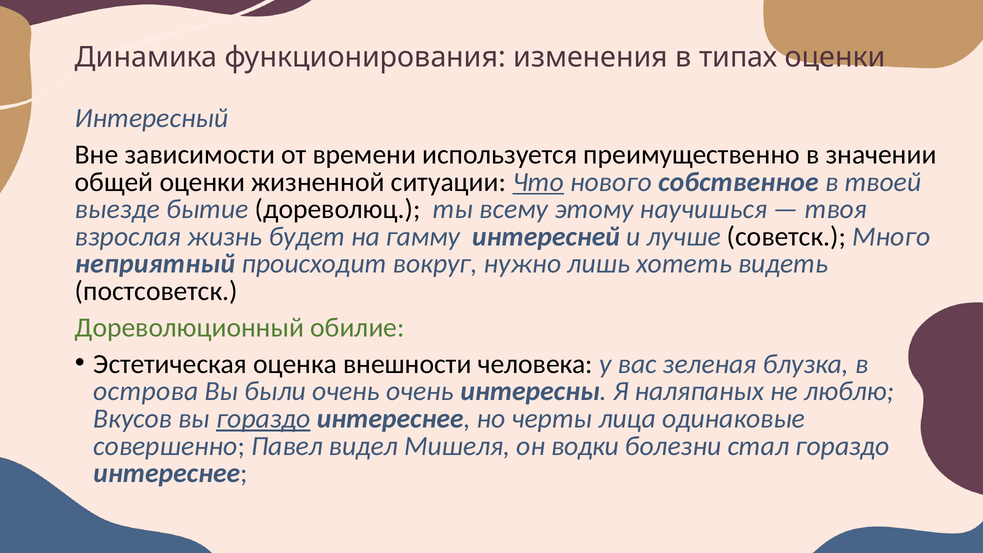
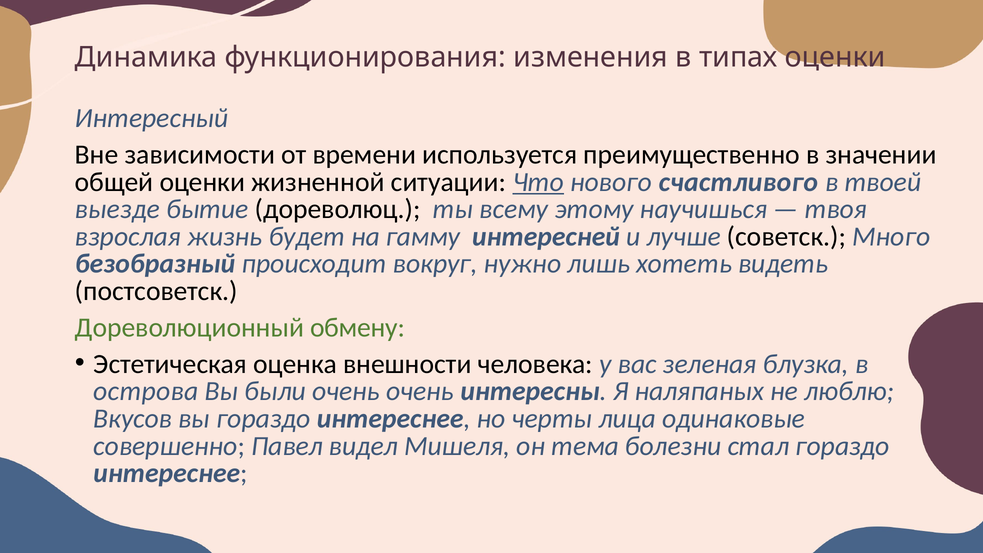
собственное: собственное -> счастливого
неприятный: неприятный -> безобразный
обилие: обилие -> обмену
гораздо at (263, 419) underline: present -> none
водки: водки -> тема
